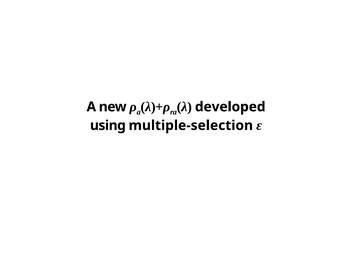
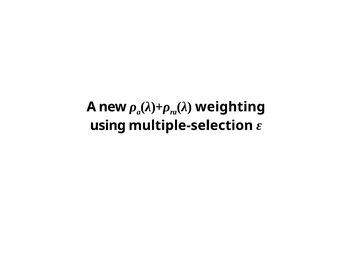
developed: developed -> weighting
